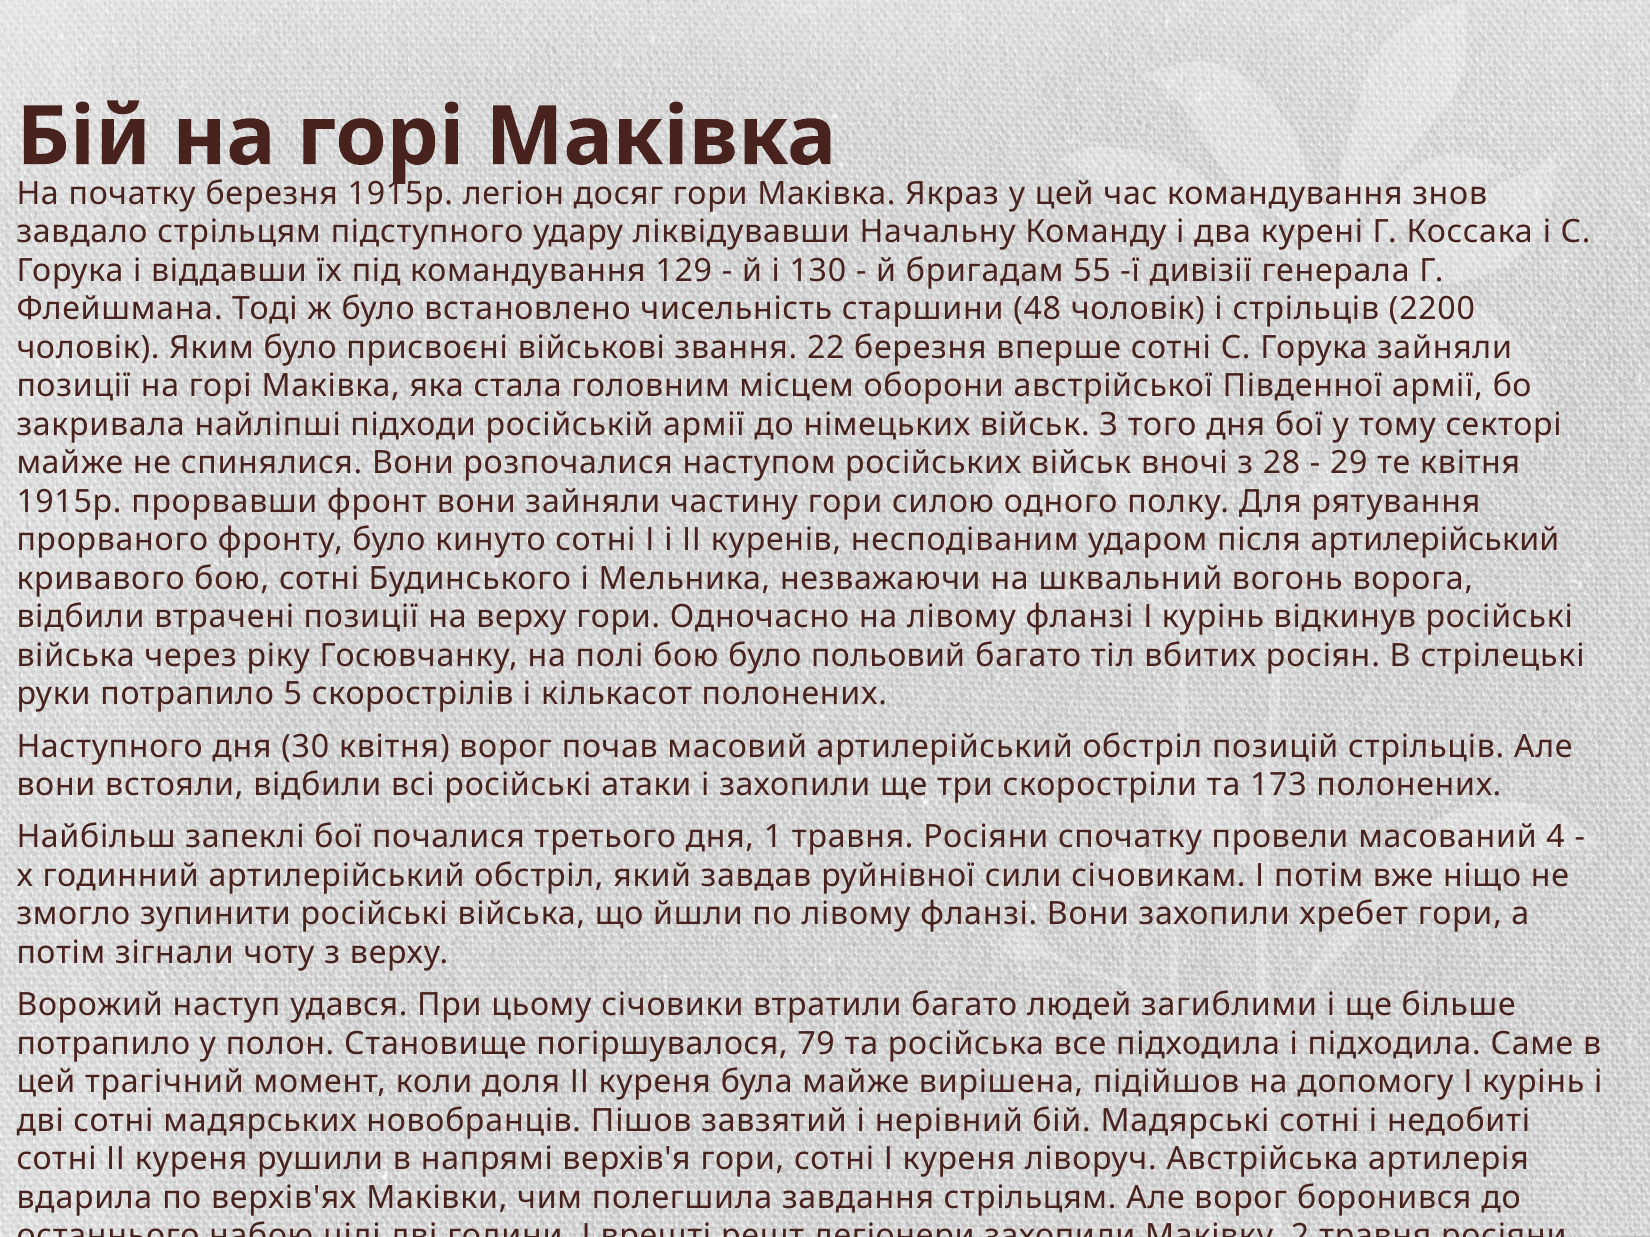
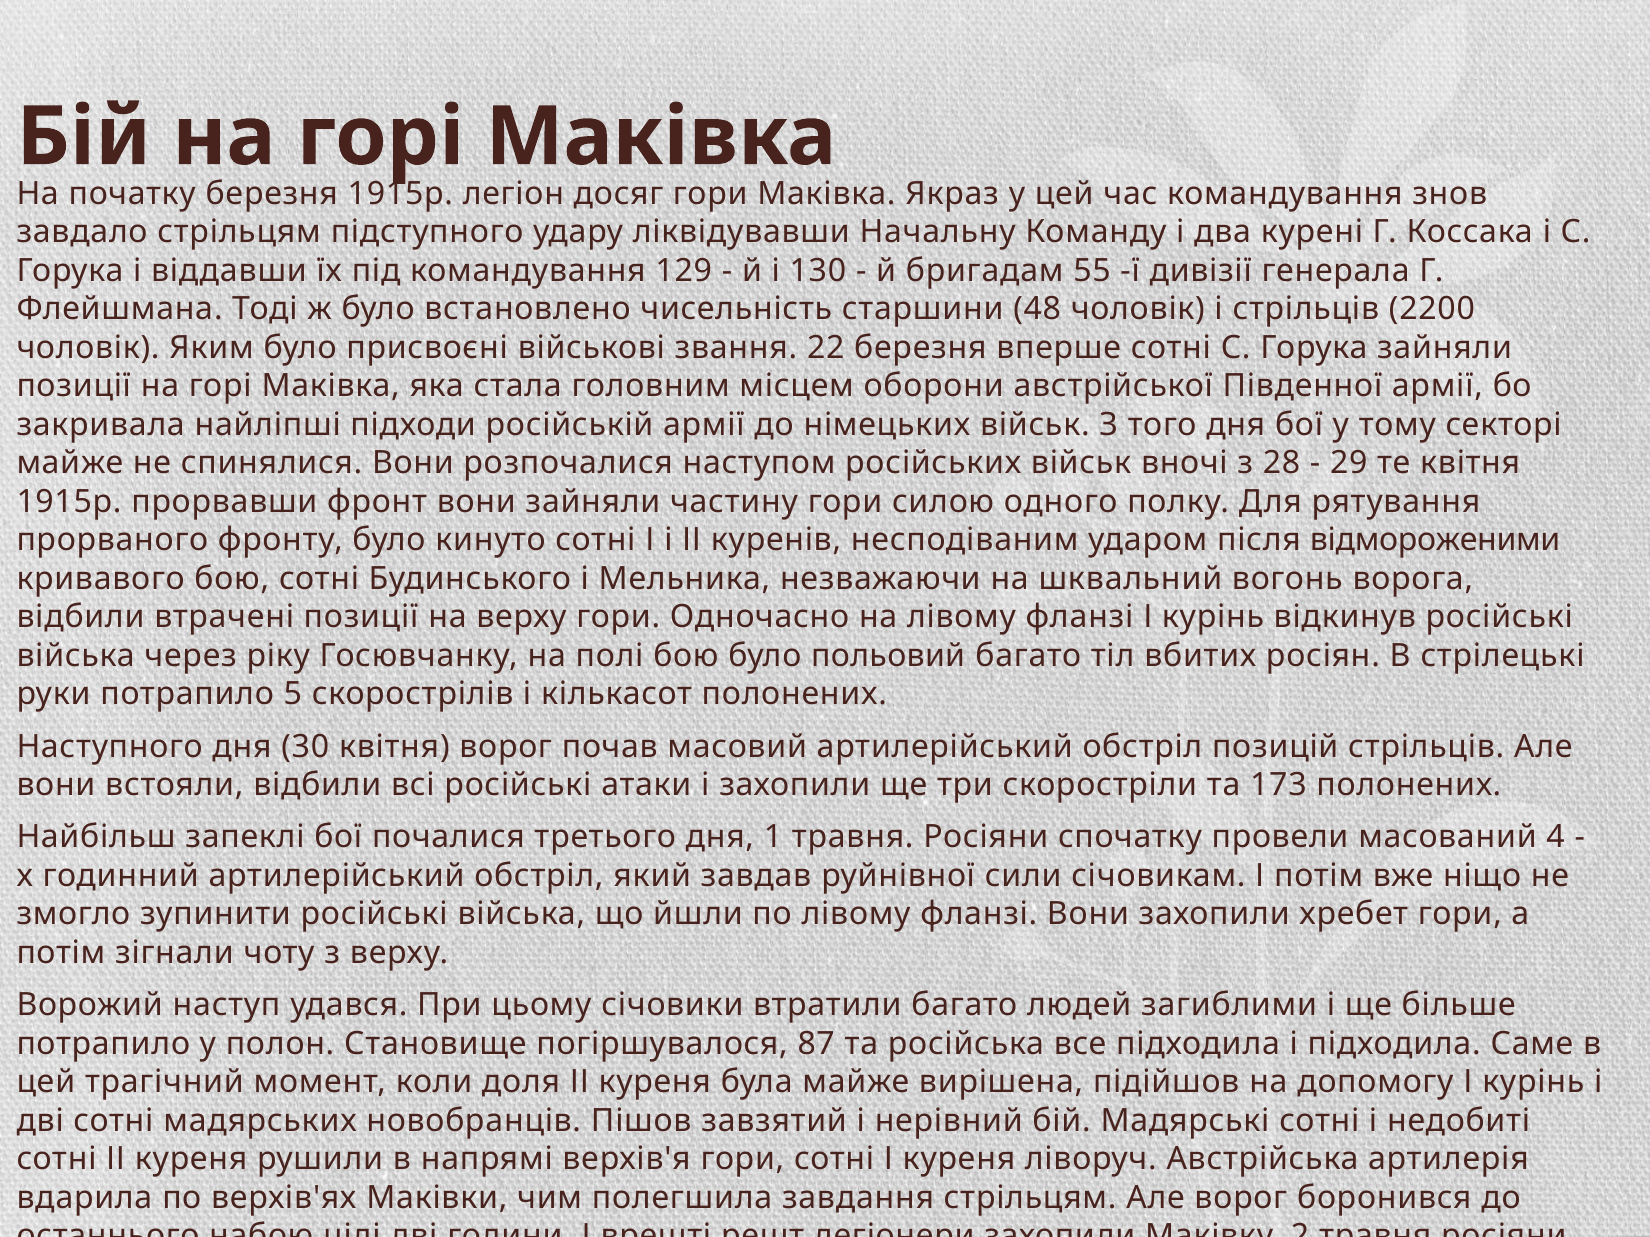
після артилерійський: артилерійський -> відмороженими
79: 79 -> 87
